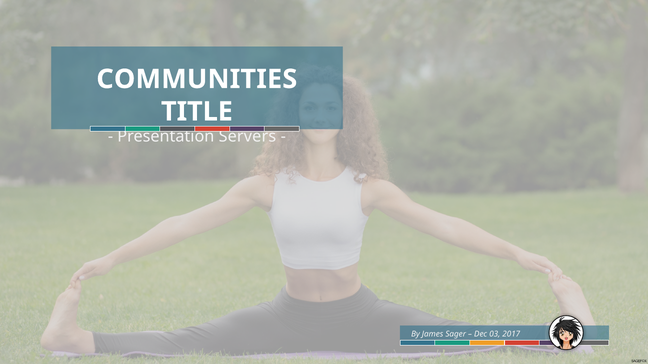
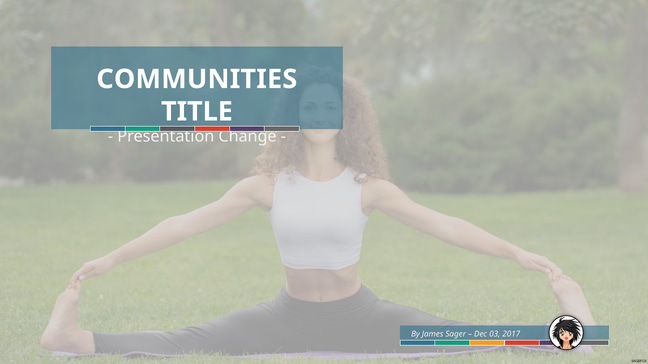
Servers: Servers -> Change
